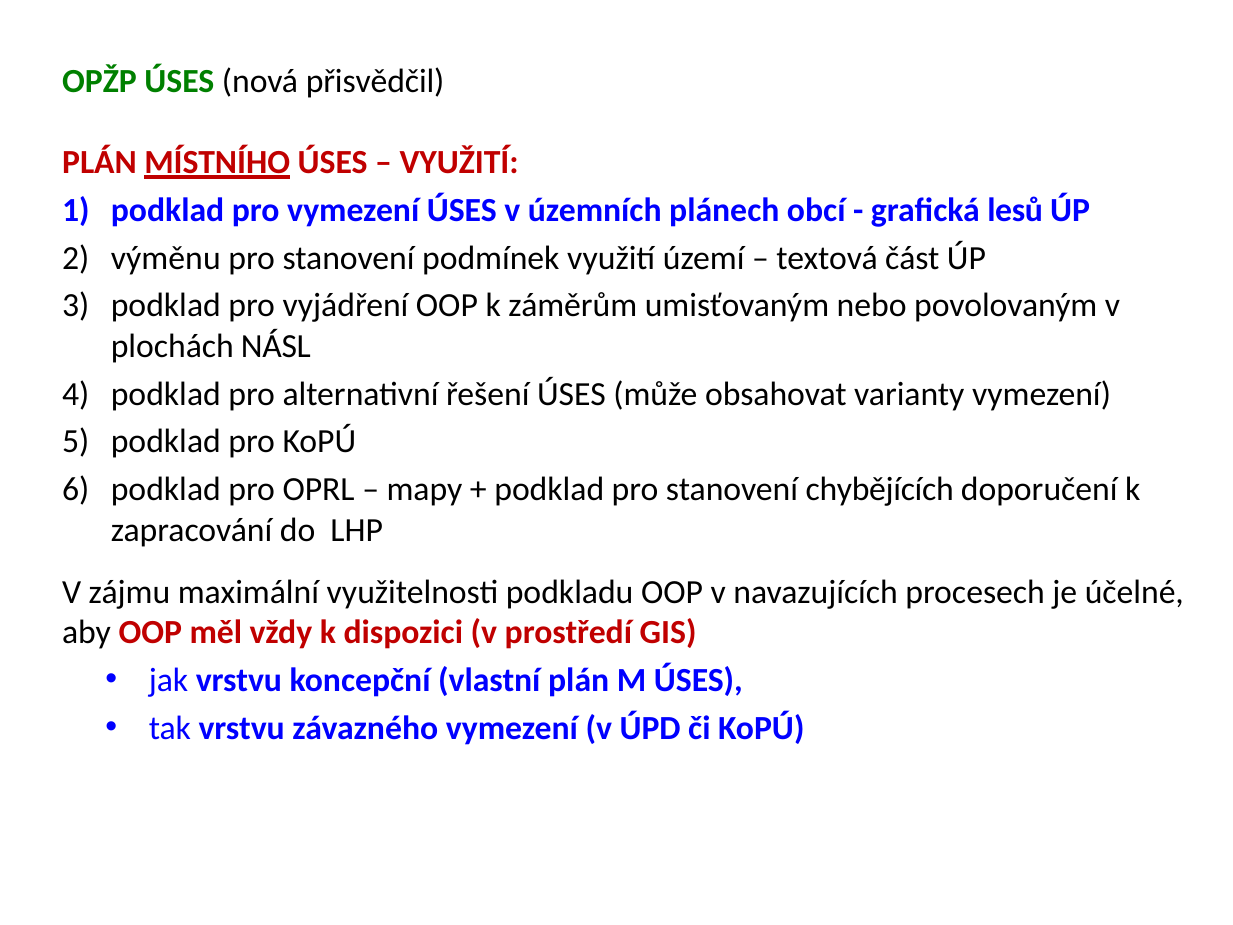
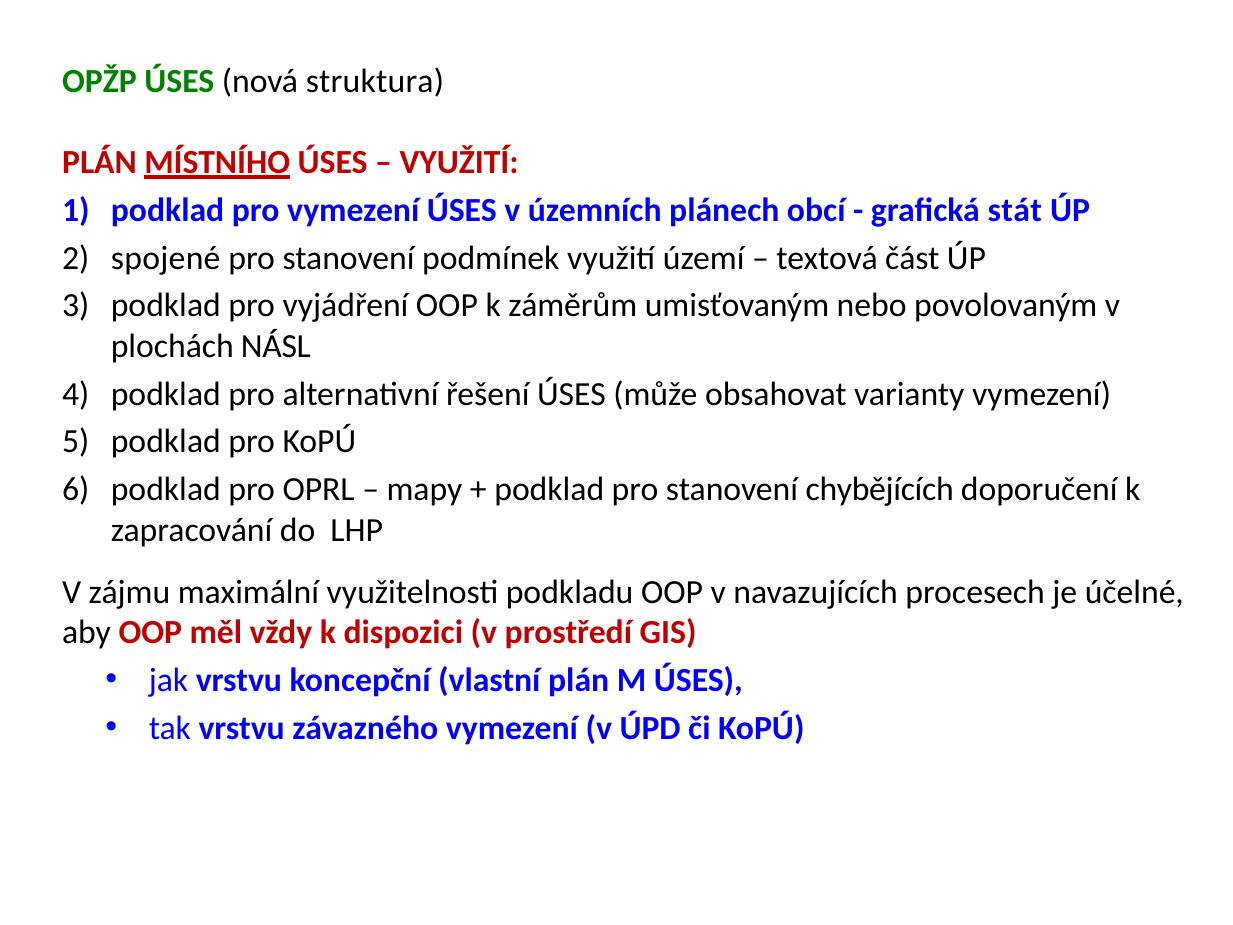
přisvědčil: přisvědčil -> struktura
lesů: lesů -> stát
výměnu: výměnu -> spojené
